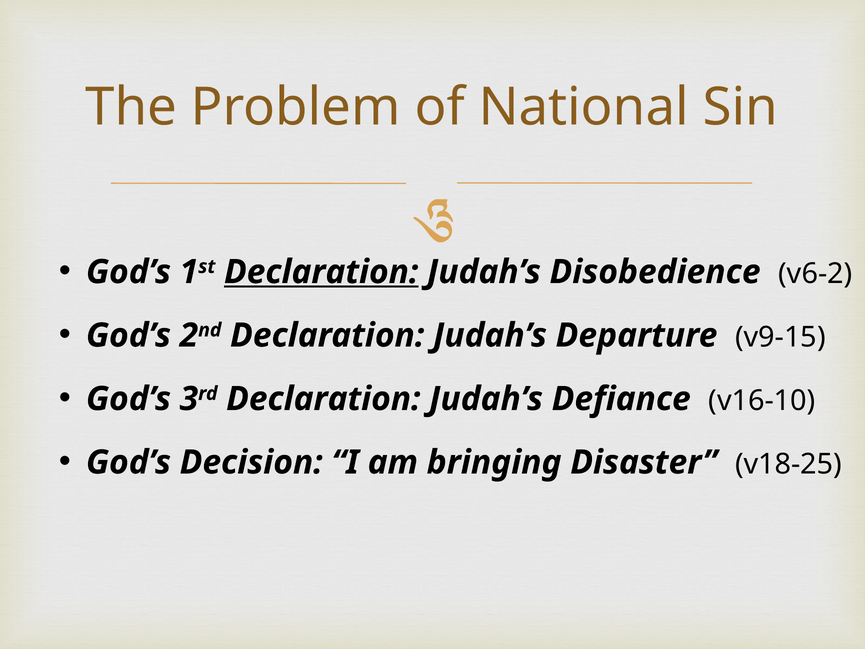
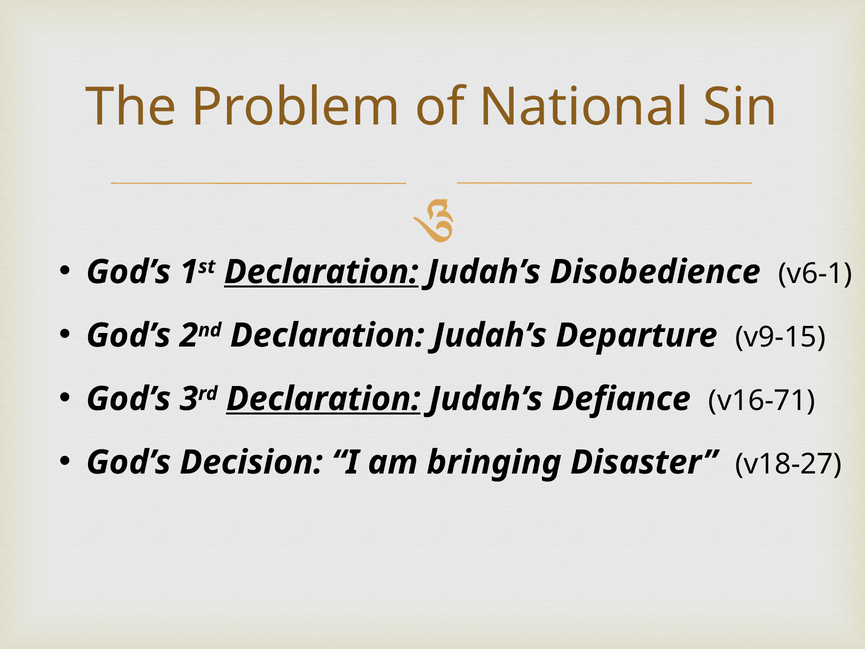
v6-2: v6-2 -> v6-1
Declaration at (323, 399) underline: none -> present
v16-10: v16-10 -> v16-71
v18-25: v18-25 -> v18-27
